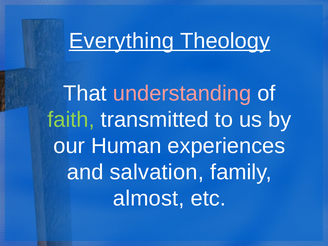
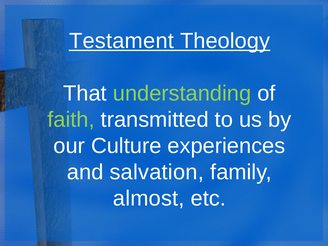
Everything: Everything -> Testament
understanding colour: pink -> light green
Human: Human -> Culture
